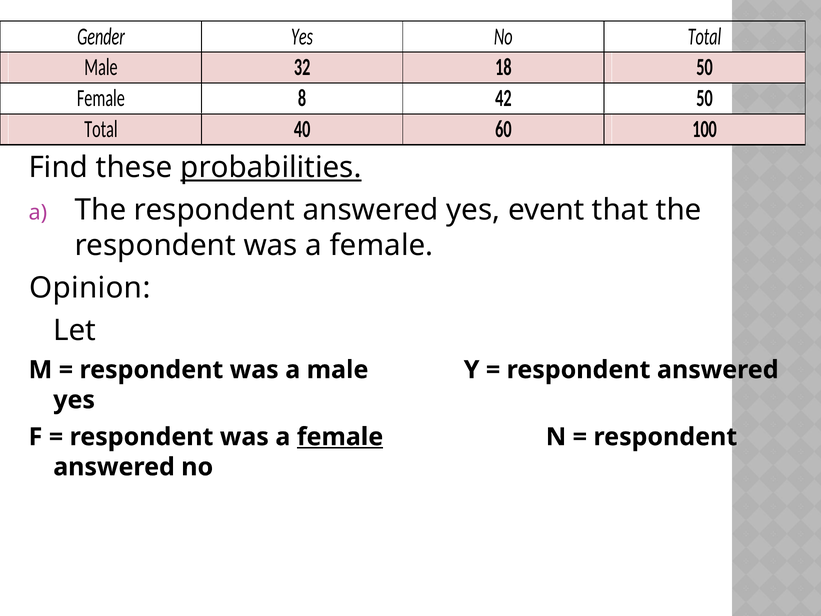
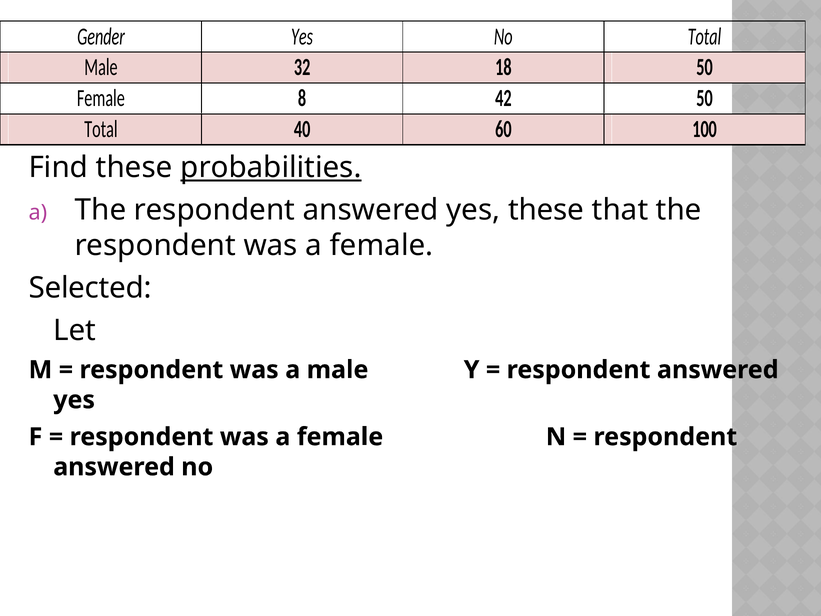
yes event: event -> these
Opinion: Opinion -> Selected
female at (340, 437) underline: present -> none
